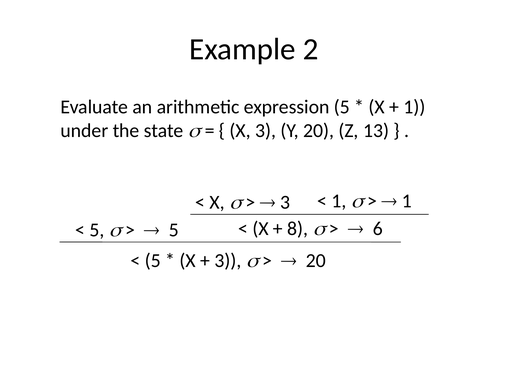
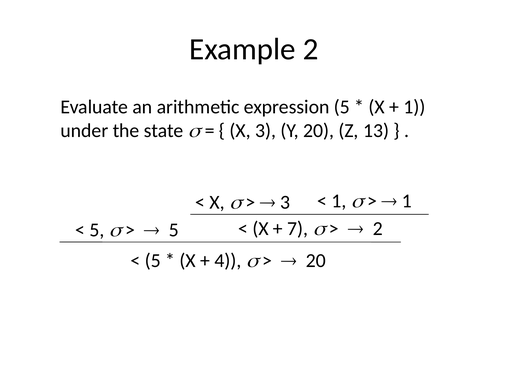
8: 8 -> 7
6 at (378, 229): 6 -> 2
3 at (228, 260): 3 -> 4
